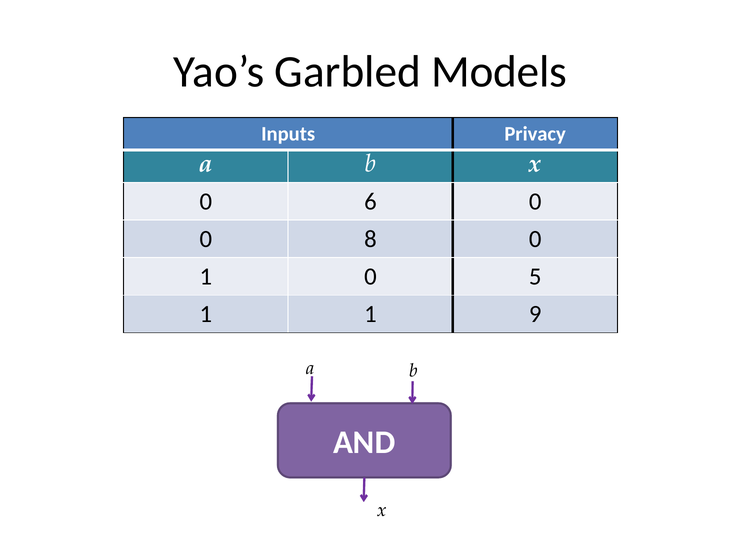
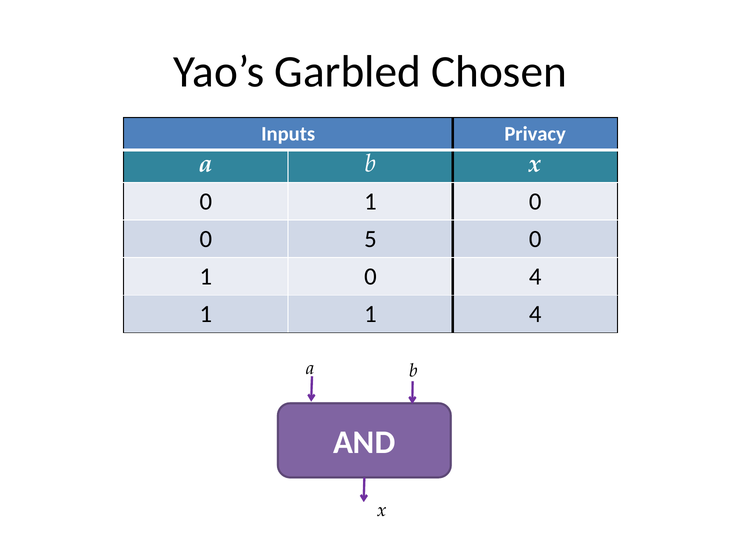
Models: Models -> Chosen
6 at (370, 201): 6 -> 1
8: 8 -> 5
0 5: 5 -> 4
1 9: 9 -> 4
